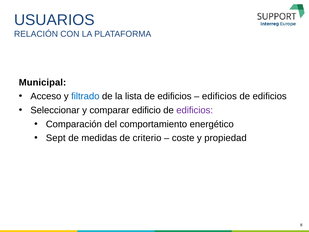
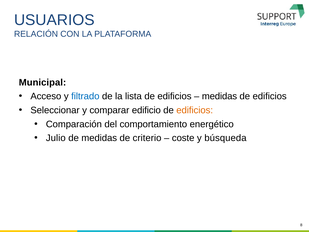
edificios at (219, 96): edificios -> medidas
edificios at (195, 110) colour: purple -> orange
Sept: Sept -> Julio
propiedad: propiedad -> búsqueda
